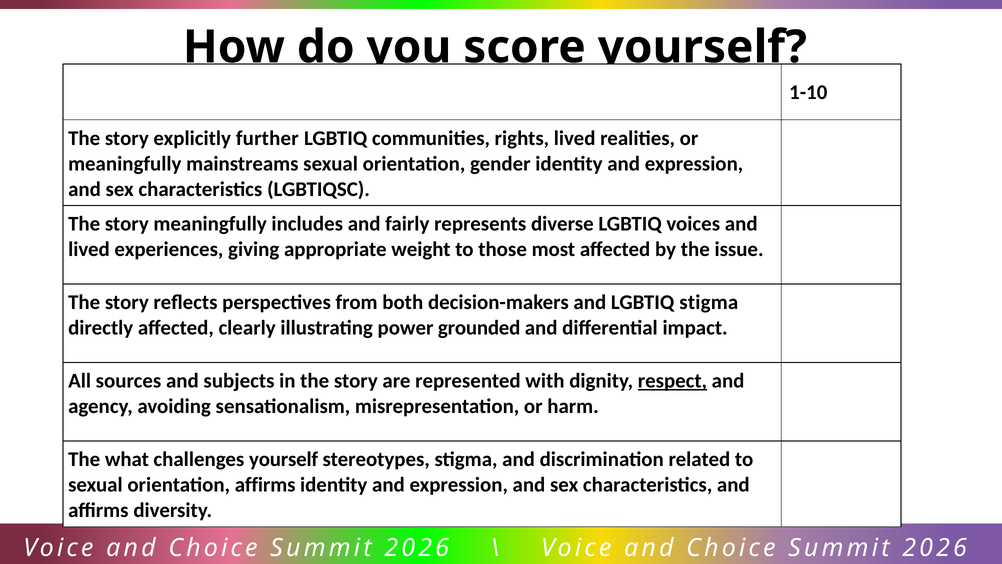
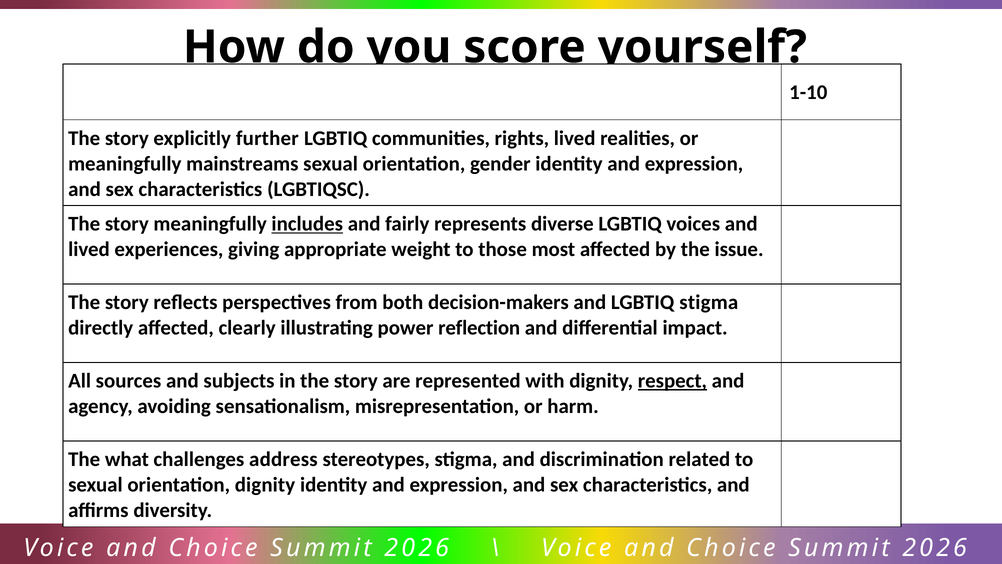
includes underline: none -> present
grounded: grounded -> reflection
challenges yourself: yourself -> address
orientation affirms: affirms -> dignity
